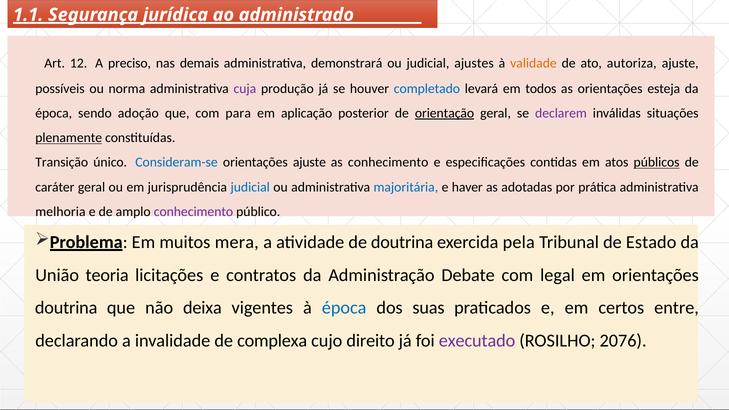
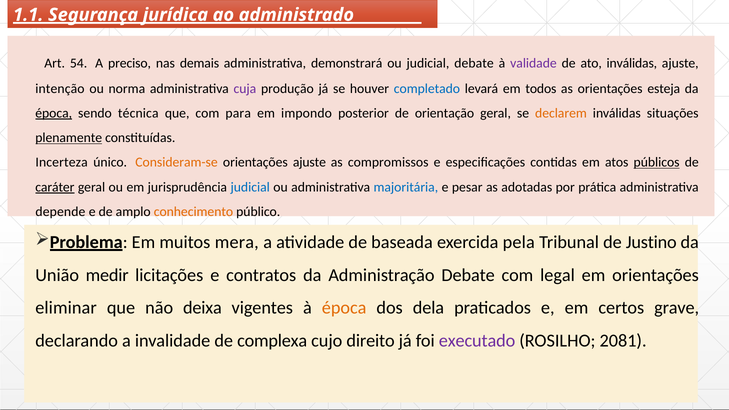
12: 12 -> 54
judicial ajustes: ajustes -> debate
validade colour: orange -> purple
ato autoriza: autoriza -> inválidas
possíveis: possíveis -> intenção
época at (54, 113) underline: none -> present
adoção: adoção -> técnica
aplicação: aplicação -> impondo
orientação underline: present -> none
declarem colour: purple -> orange
Transição: Transição -> Incerteza
Consideram-se colour: blue -> orange
as conhecimento: conhecimento -> compromissos
caráter underline: none -> present
haver: haver -> pesar
melhoria: melhoria -> depende
conhecimento at (193, 212) colour: purple -> orange
de doutrina: doutrina -> baseada
Estado: Estado -> Justino
teoria: teoria -> medir
doutrina at (66, 308): doutrina -> eliminar
época at (344, 308) colour: blue -> orange
suas: suas -> dela
entre: entre -> grave
2076: 2076 -> 2081
